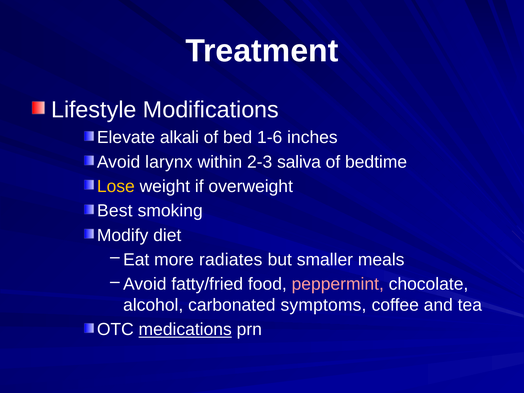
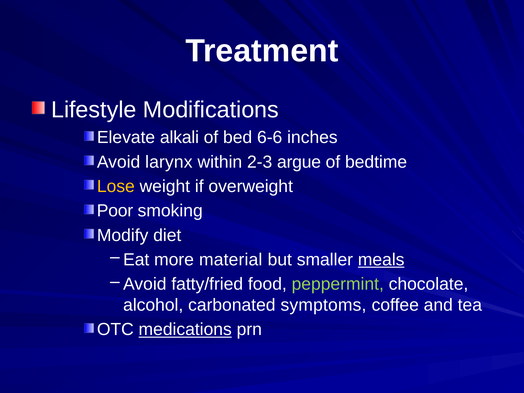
1-6: 1-6 -> 6-6
saliva: saliva -> argue
Best: Best -> Poor
radiates: radiates -> material
meals underline: none -> present
peppermint colour: pink -> light green
